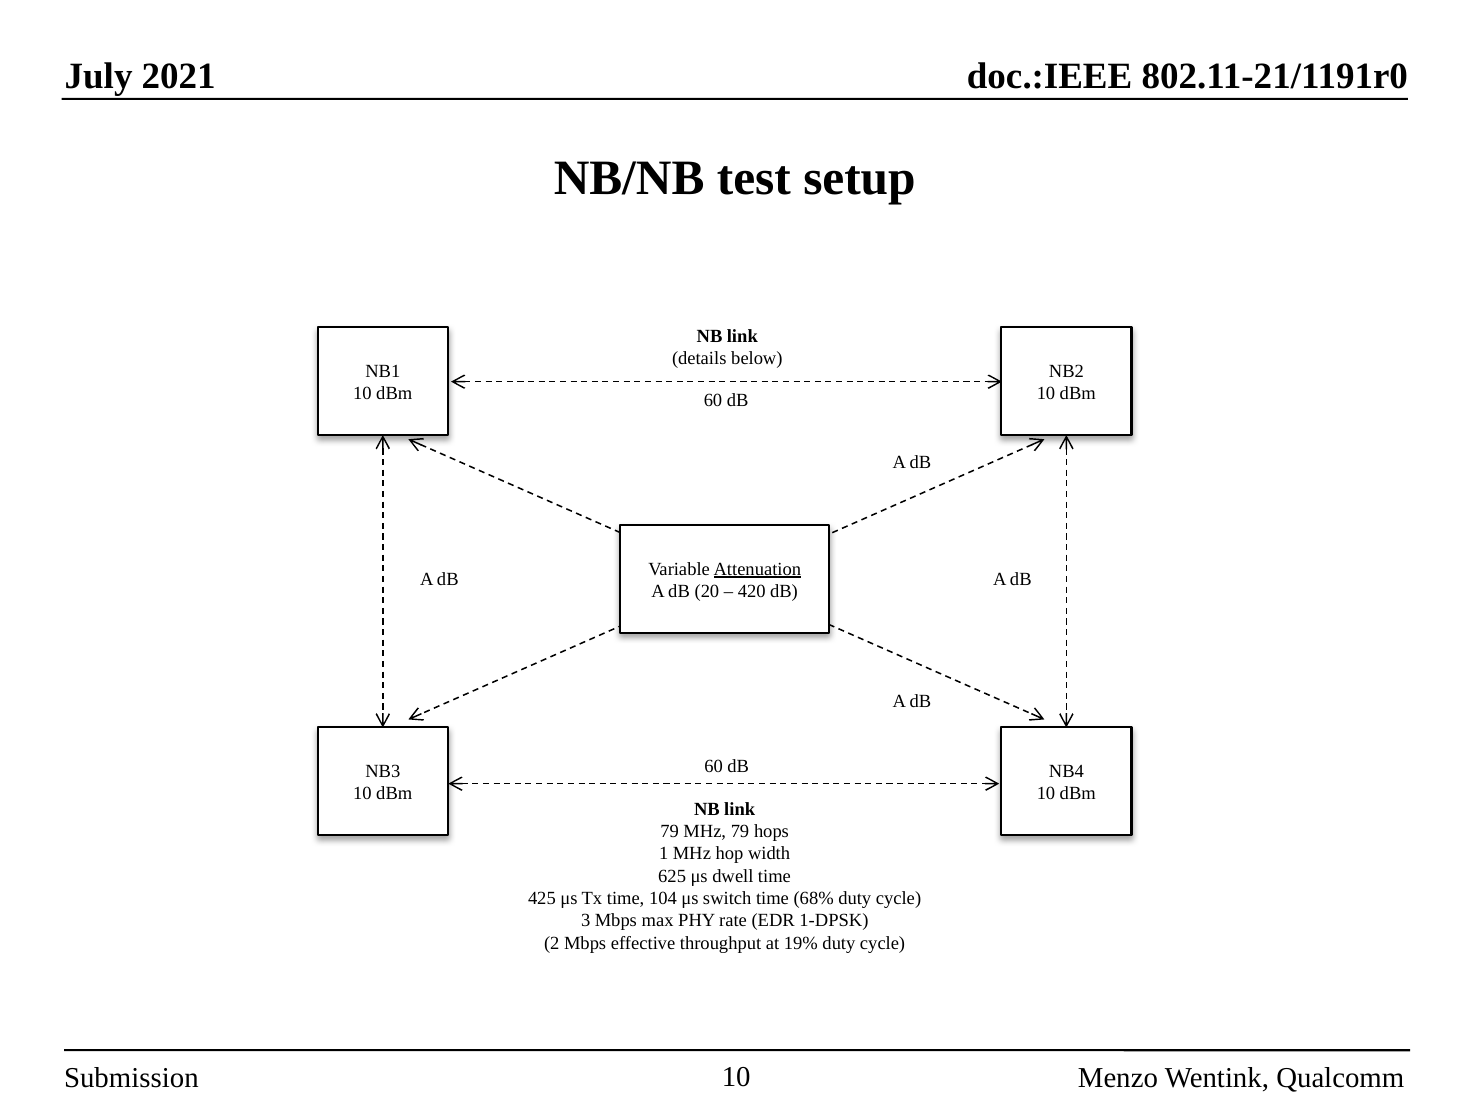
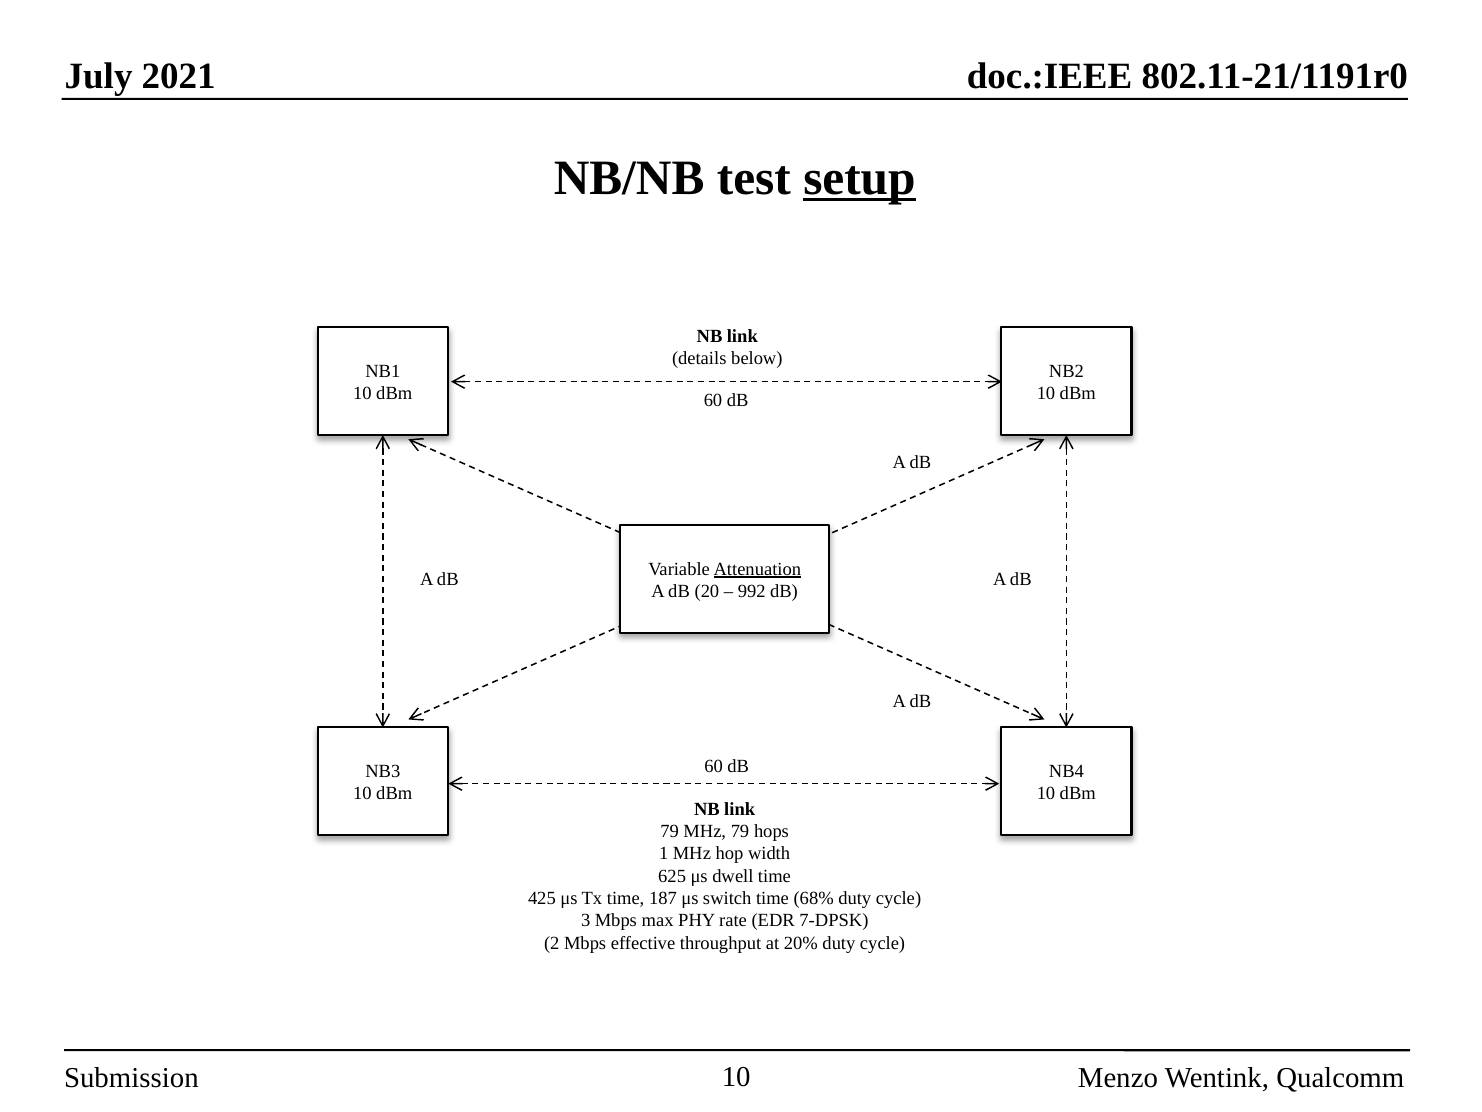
setup underline: none -> present
420: 420 -> 992
104: 104 -> 187
1-DPSK: 1-DPSK -> 7-DPSK
19%: 19% -> 20%
